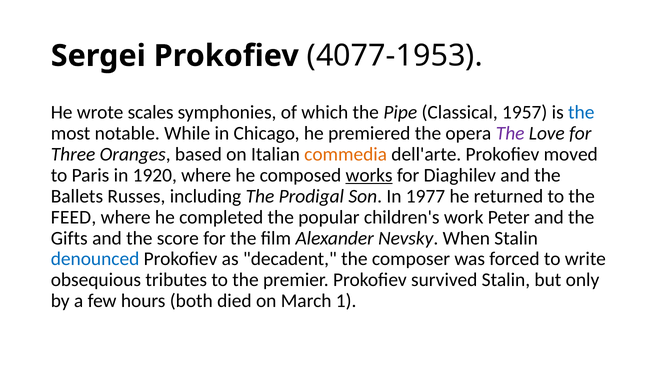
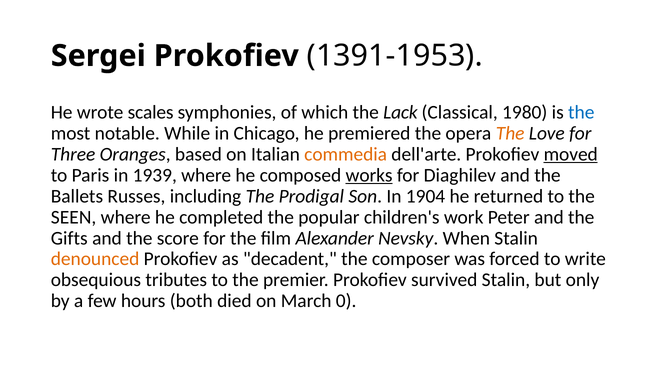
4077-1953: 4077-1953 -> 1391-1953
Pipe: Pipe -> Lack
1957: 1957 -> 1980
The at (510, 134) colour: purple -> orange
moved underline: none -> present
1920: 1920 -> 1939
1977: 1977 -> 1904
FEED: FEED -> SEEN
denounced colour: blue -> orange
1: 1 -> 0
